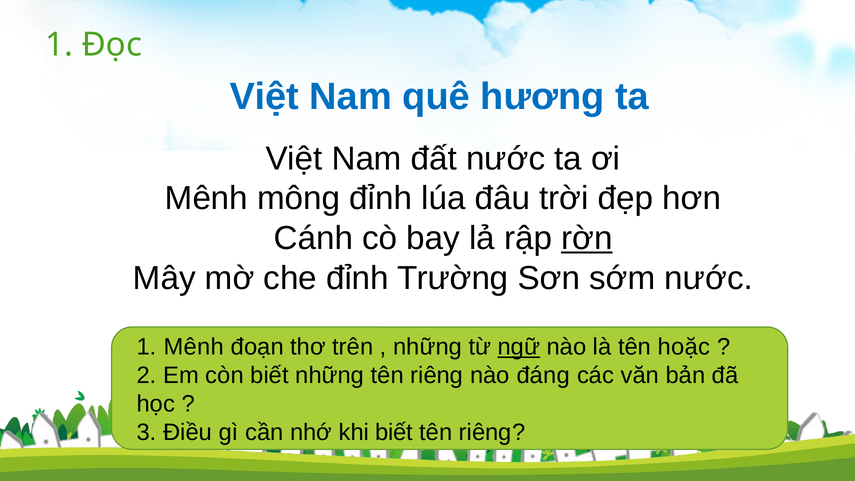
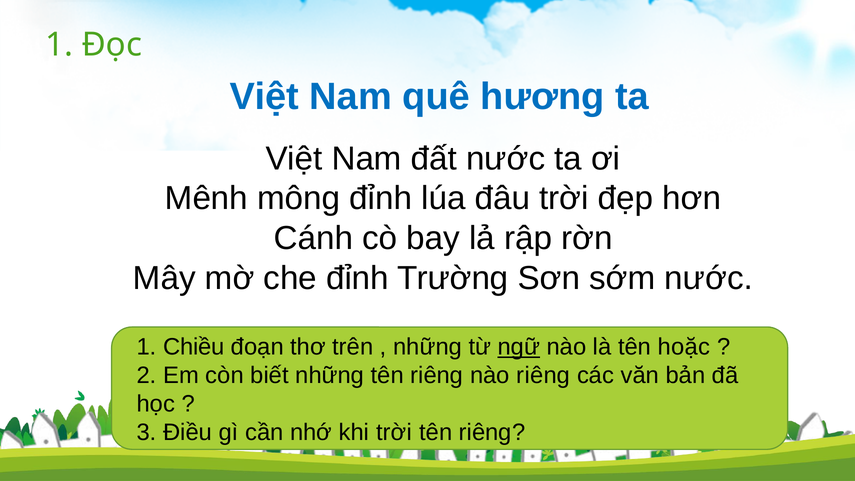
rờn underline: present -> none
1 Mênh: Mênh -> Chiều
nào đáng: đáng -> riêng
khi biết: biết -> trời
